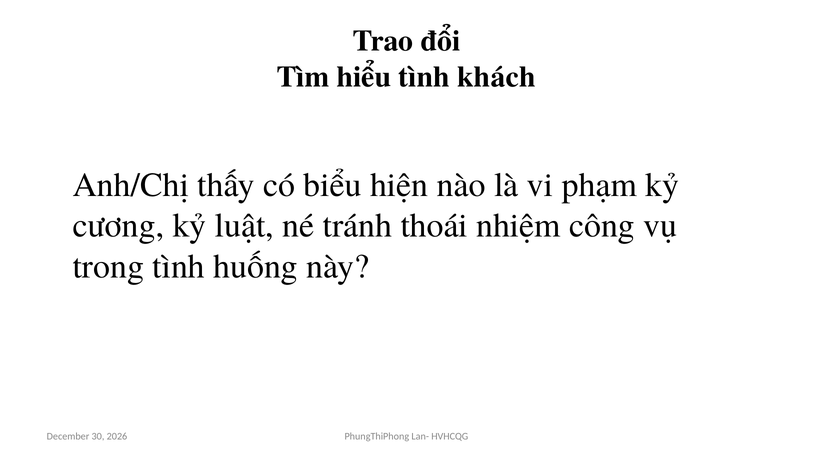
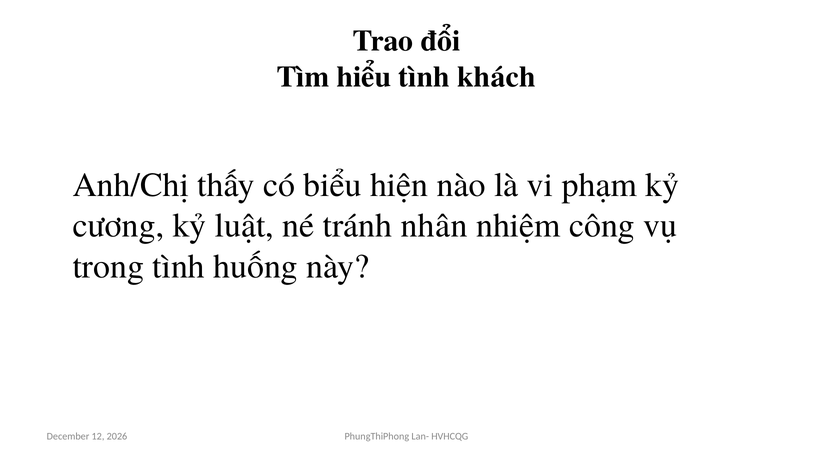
thoái: thoái -> nhân
30: 30 -> 12
